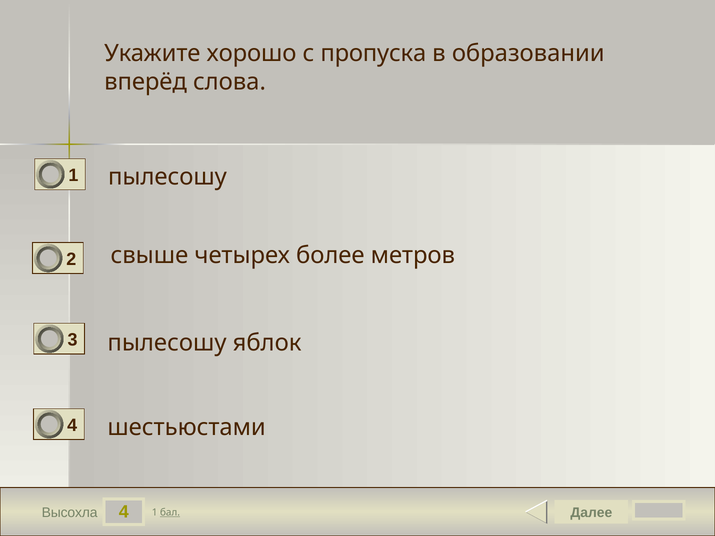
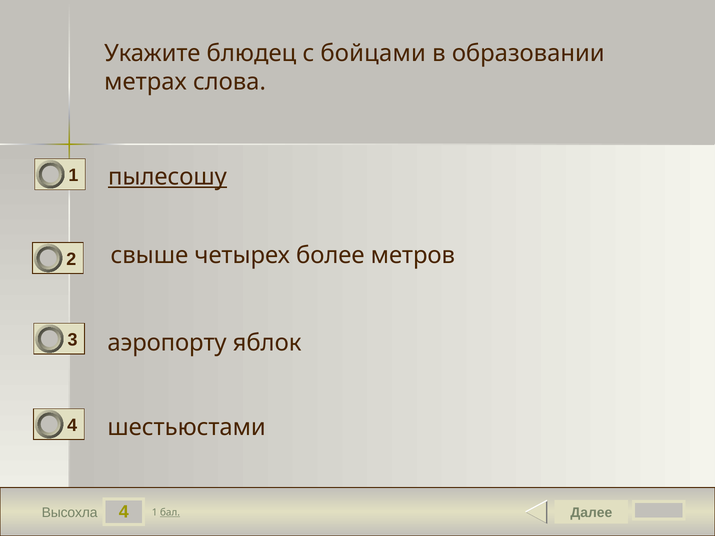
хорошо: хорошо -> блюдец
пропуска: пропуска -> бойцами
вперёд: вперёд -> метрах
пылесошу at (167, 177) underline: none -> present
пылесошу at (167, 343): пылесошу -> аэропорту
